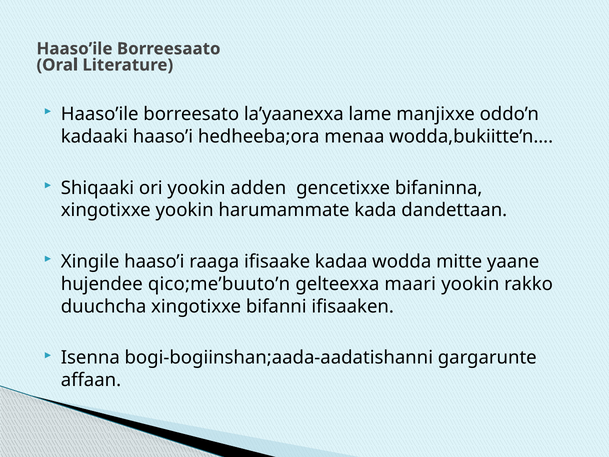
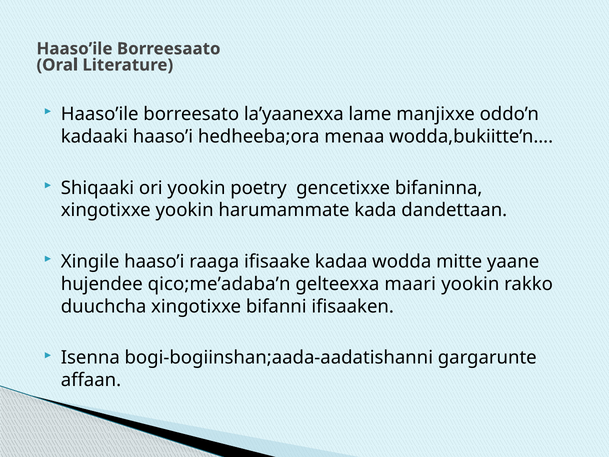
adden: adden -> poetry
qico;me’buuto’n: qico;me’buuto’n -> qico;me’adaba’n
